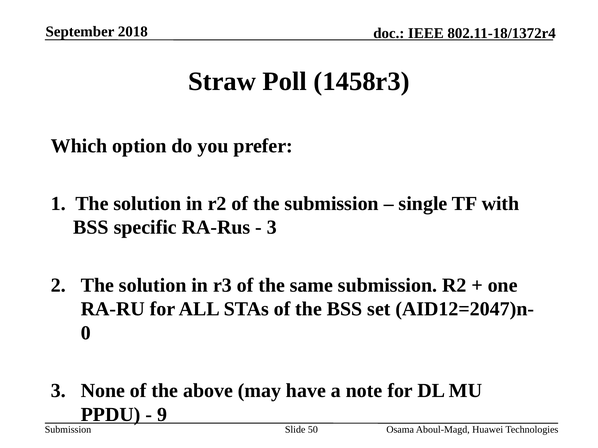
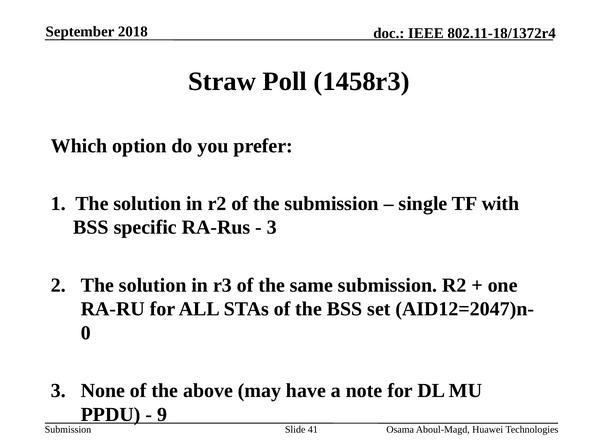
50: 50 -> 41
